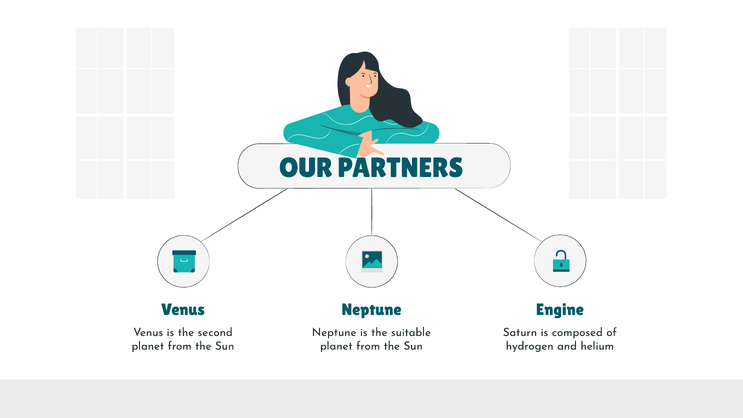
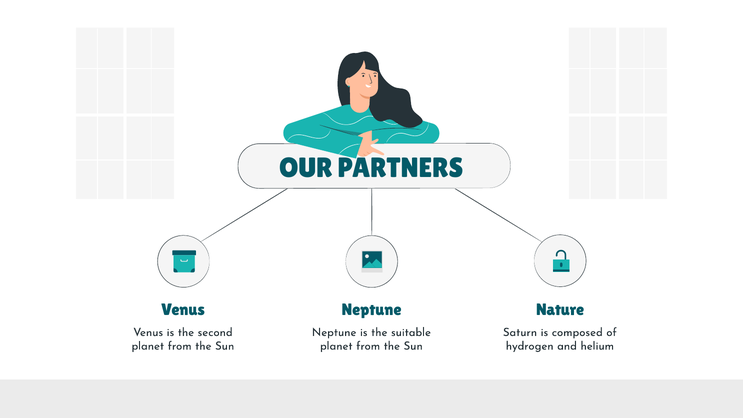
Engine: Engine -> Nature
